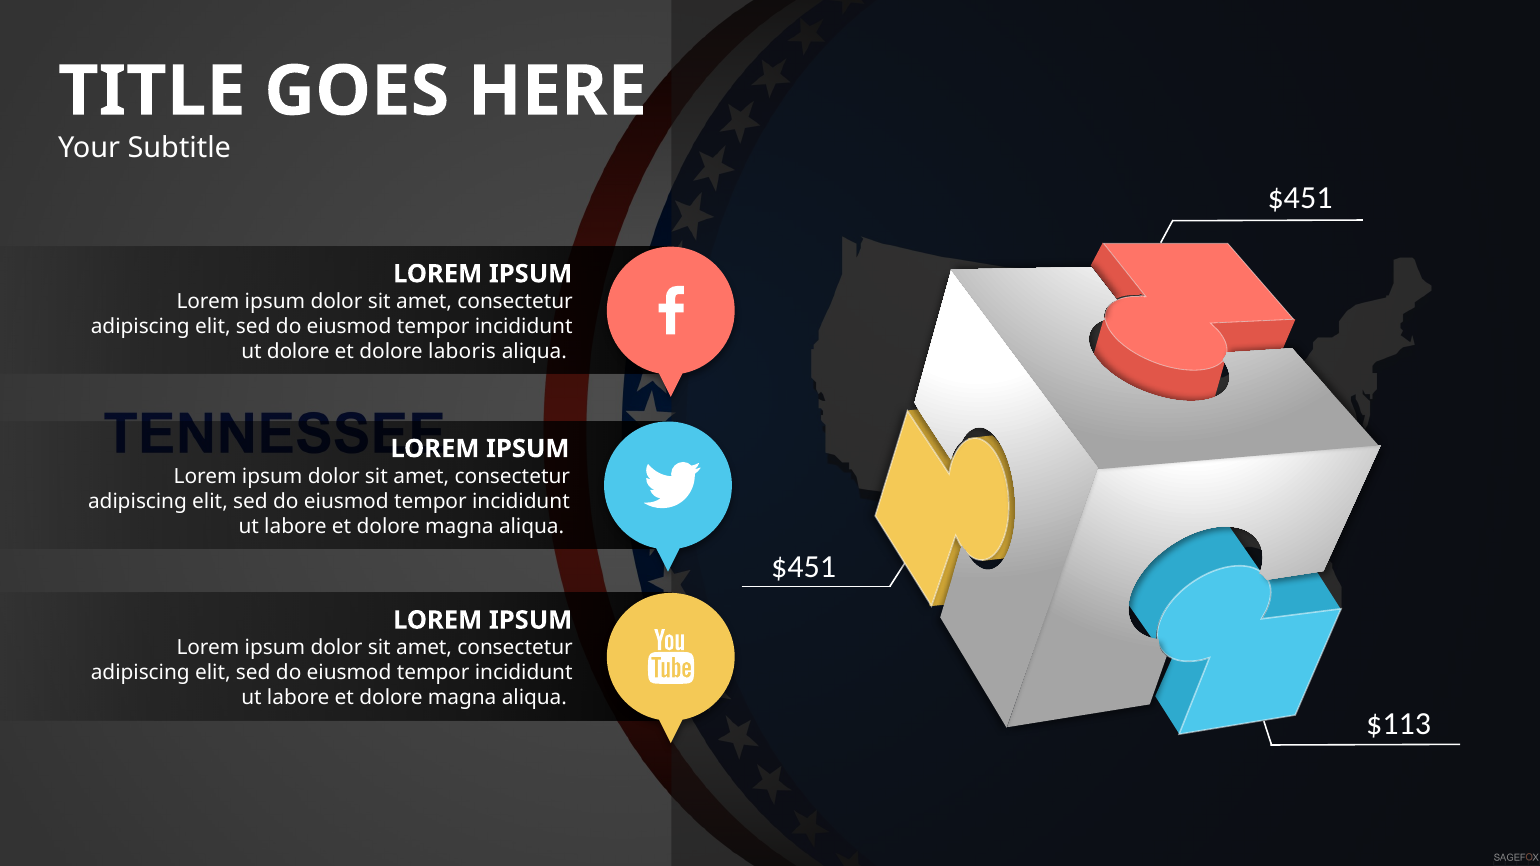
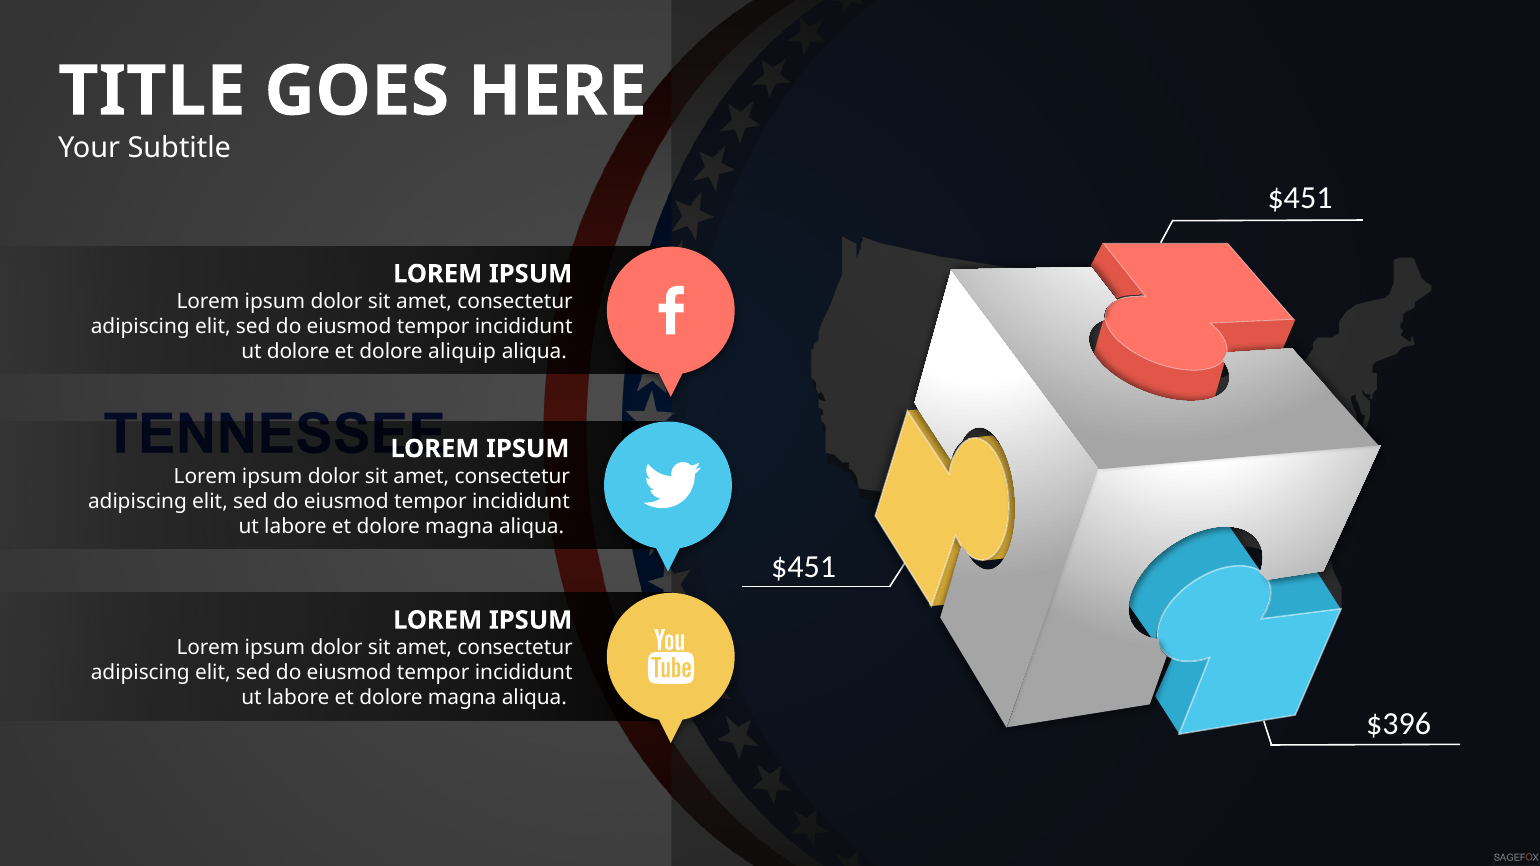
laboris: laboris -> aliquip
$113: $113 -> $396
